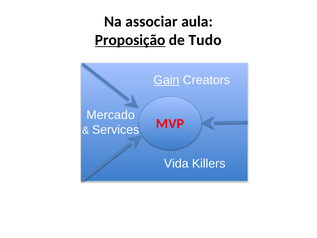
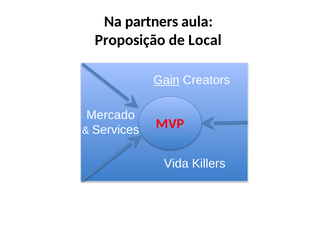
associar: associar -> partners
Proposição underline: present -> none
Tudo: Tudo -> Local
